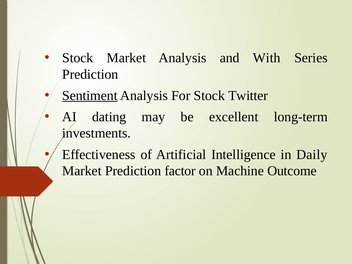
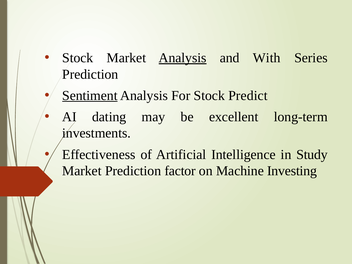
Analysis at (183, 58) underline: none -> present
Twitter: Twitter -> Predict
Daily: Daily -> Study
Outcome: Outcome -> Investing
